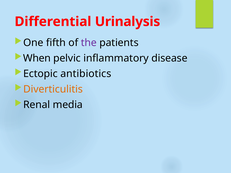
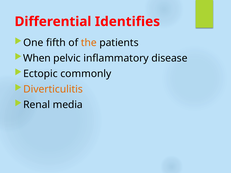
Urinalysis: Urinalysis -> Identifies
the colour: purple -> orange
antibiotics: antibiotics -> commonly
